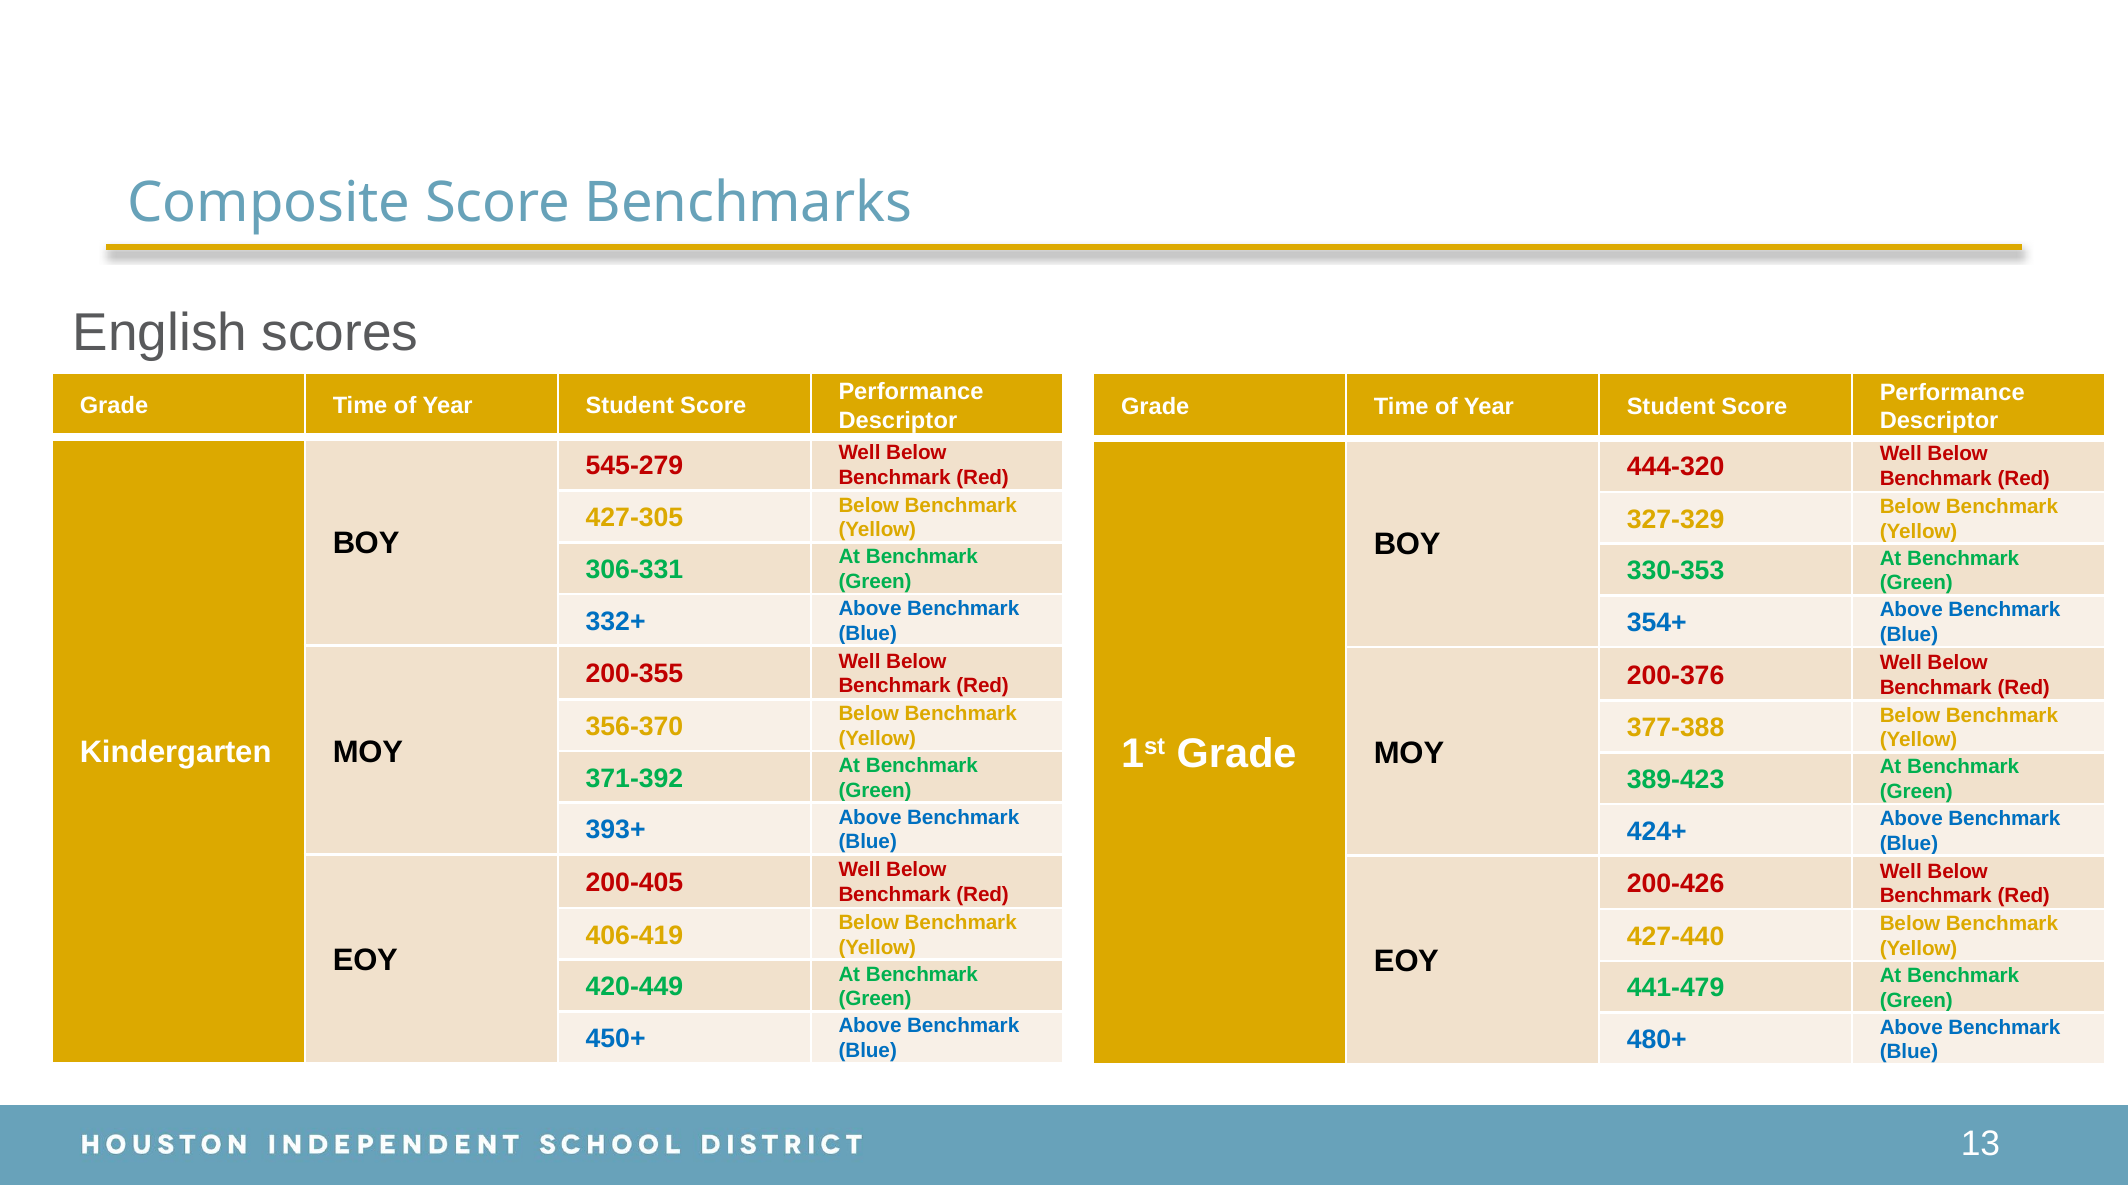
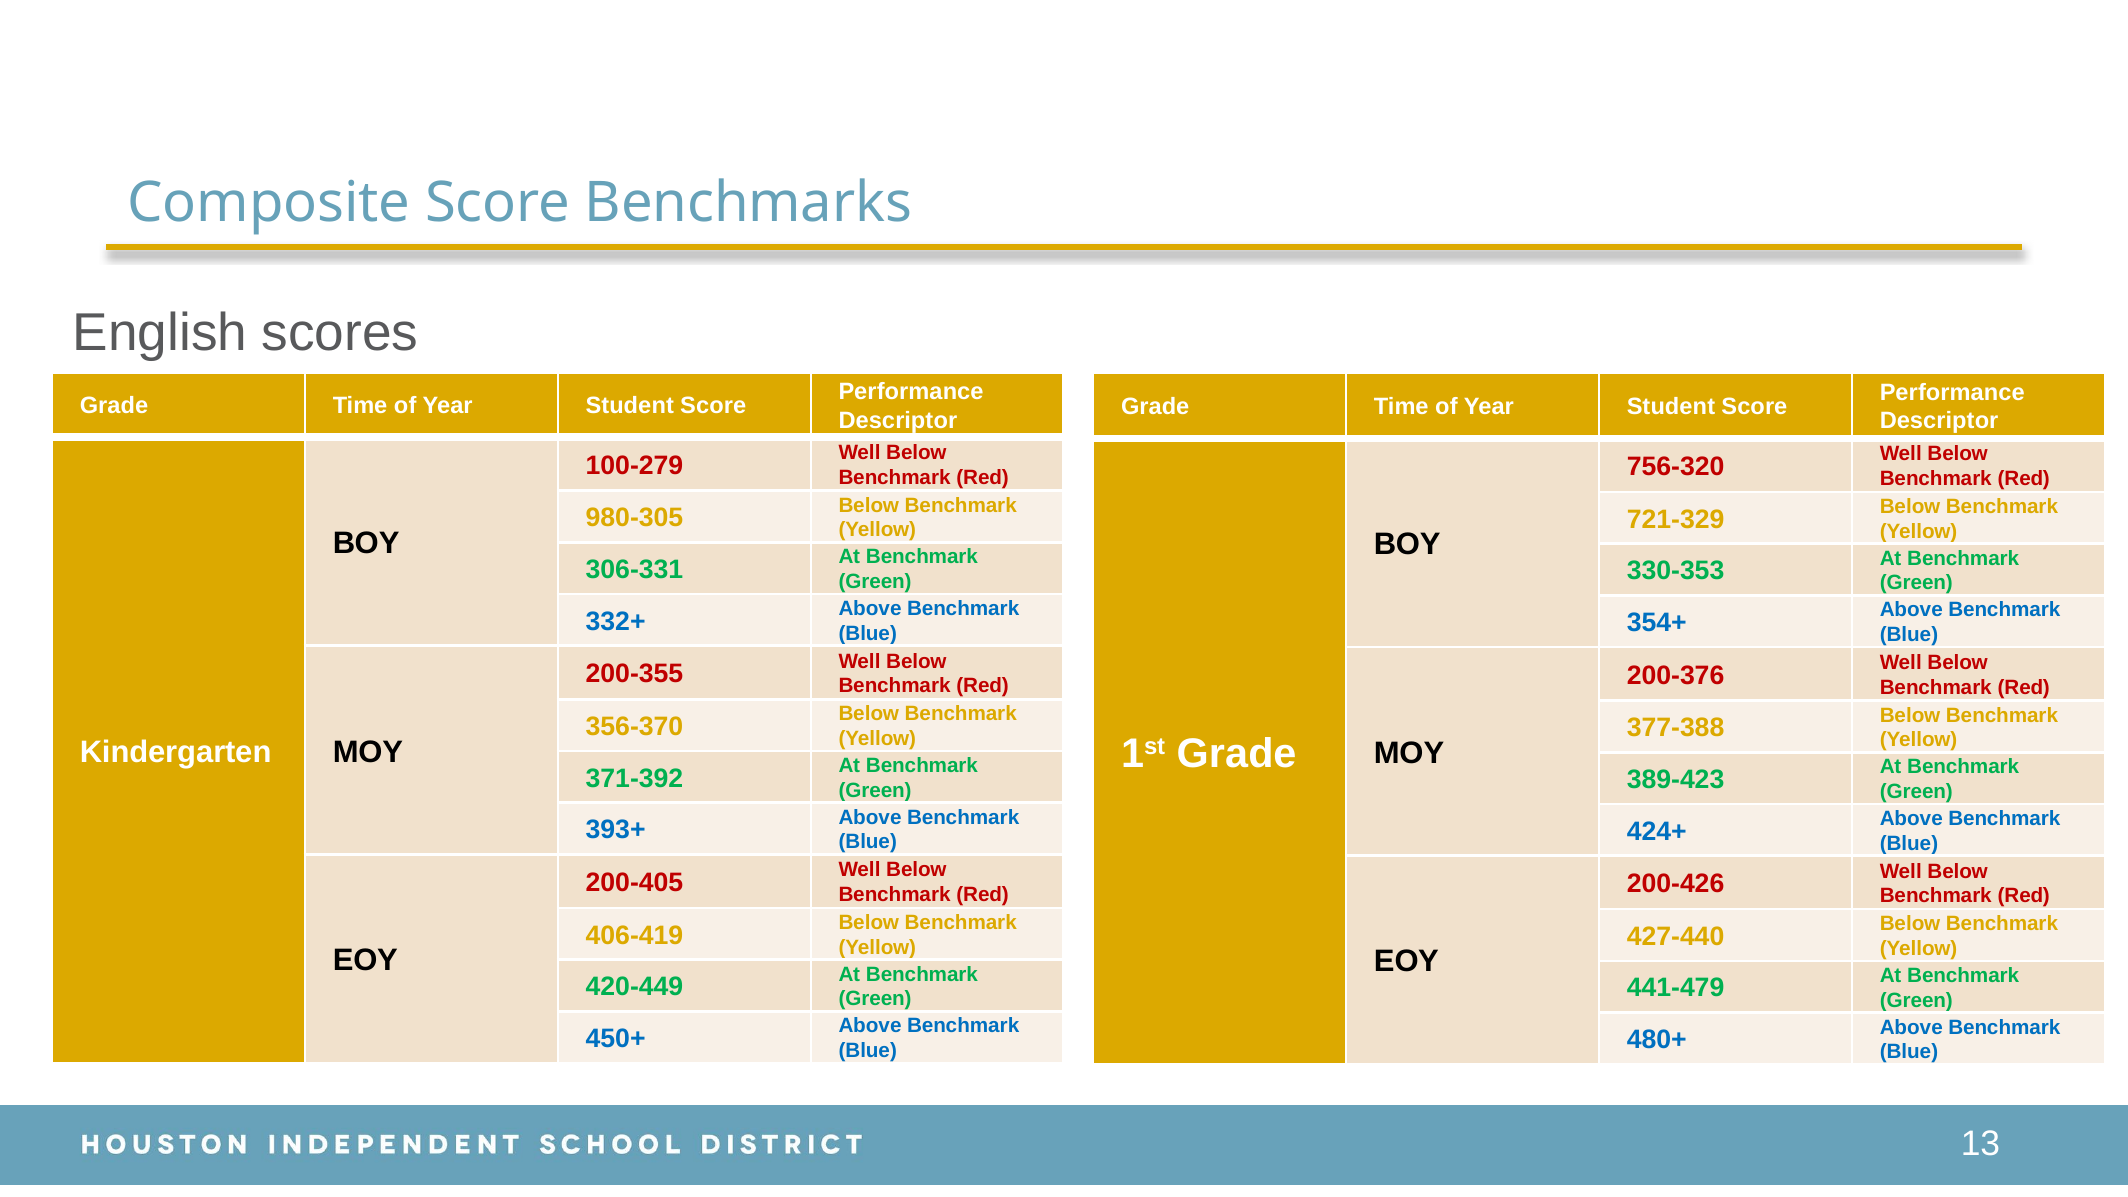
545-279: 545-279 -> 100-279
444-320: 444-320 -> 756-320
427-305: 427-305 -> 980-305
327-329: 327-329 -> 721-329
